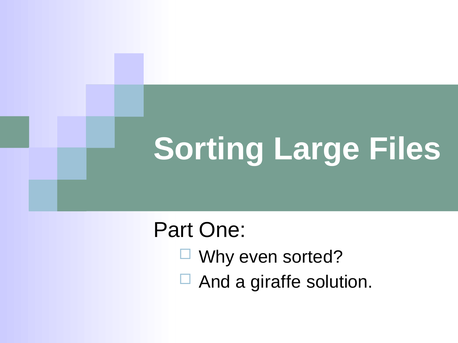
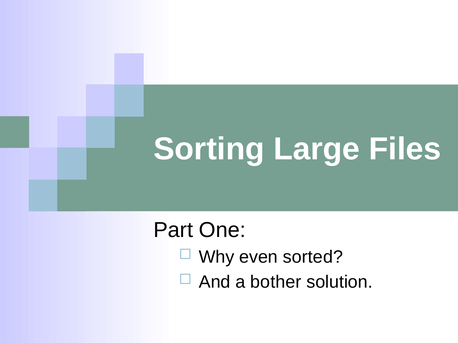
giraffe: giraffe -> bother
